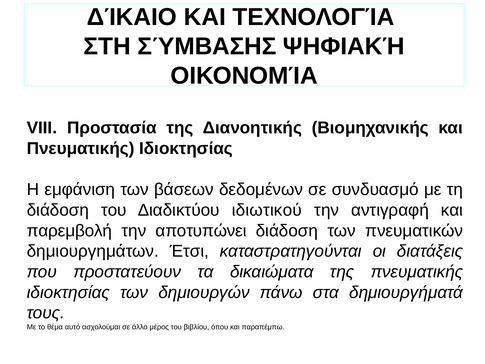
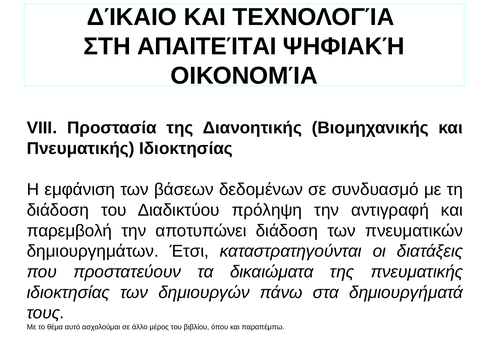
ΣΎΜΒΑΣΗΣ: ΣΎΜΒΑΣΗΣ -> ΑΠΑΙΤΕΊΤΑΙ
ιδιωτικού: ιδιωτικού -> πρόληψη
